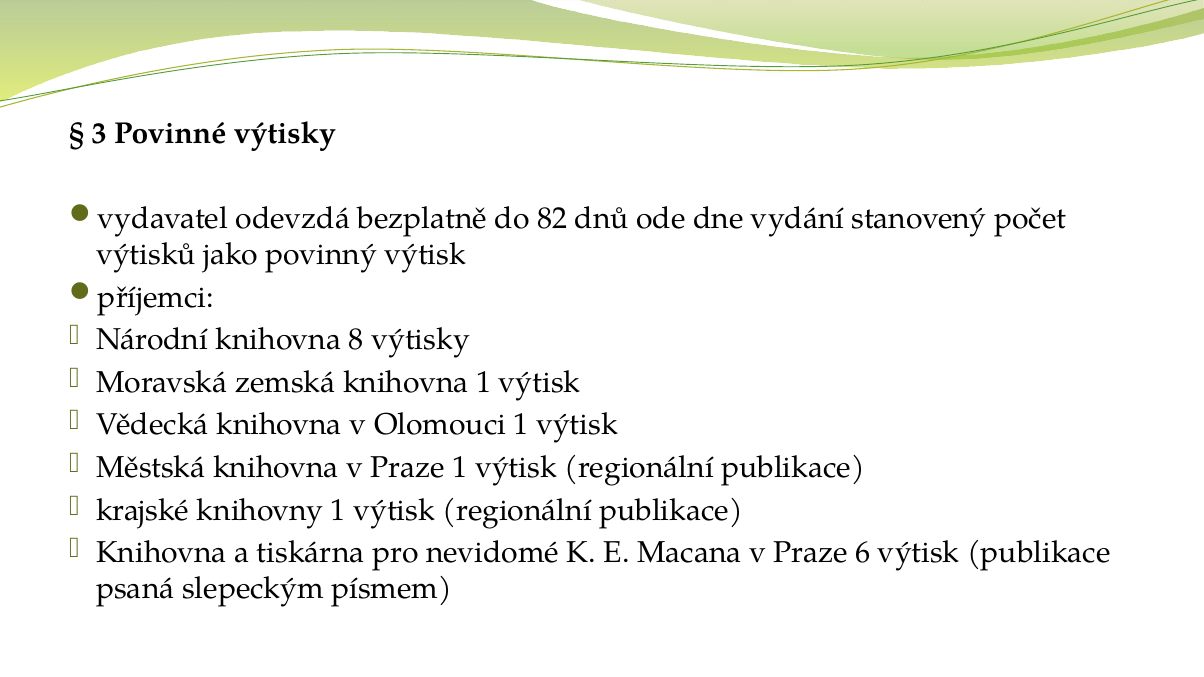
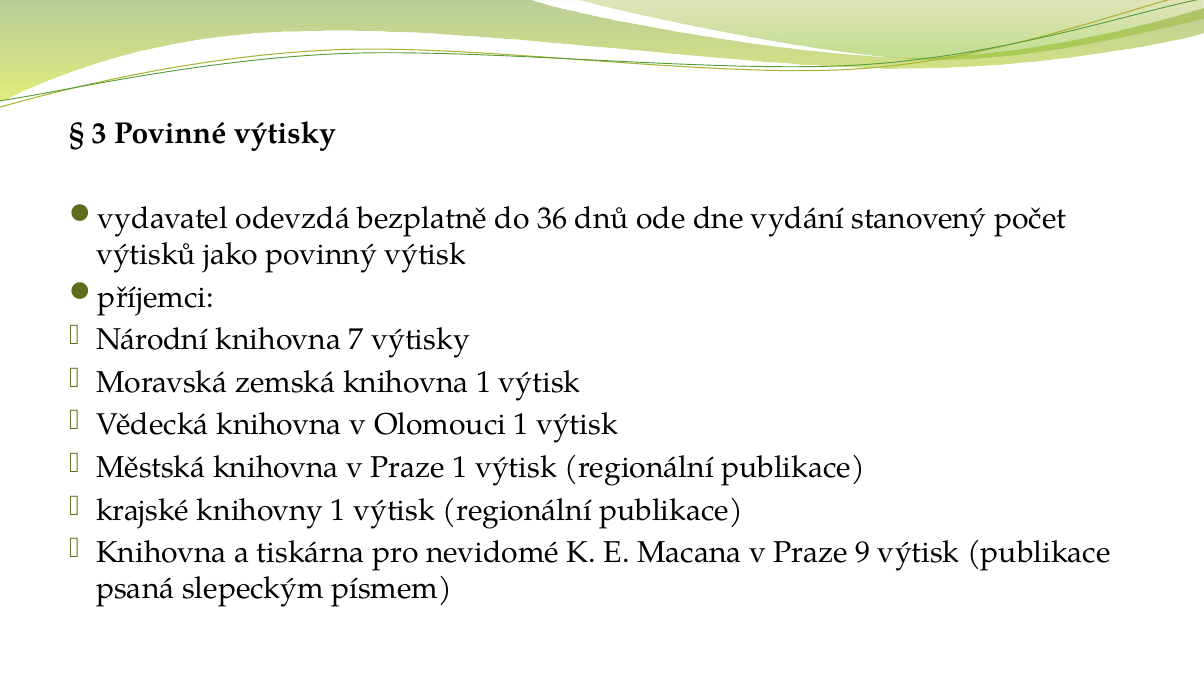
82: 82 -> 36
8: 8 -> 7
6: 6 -> 9
